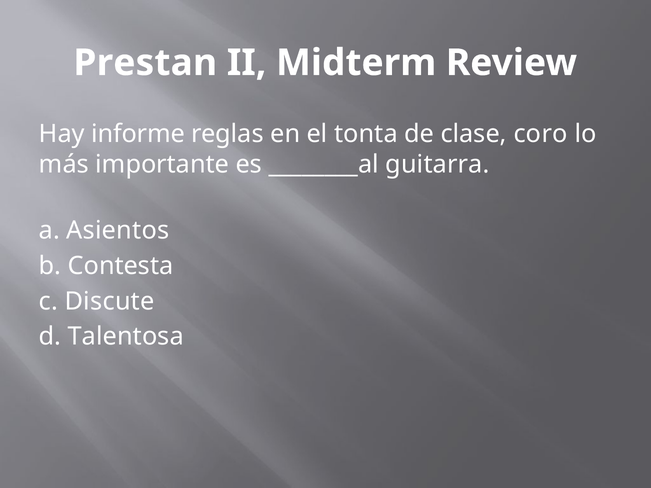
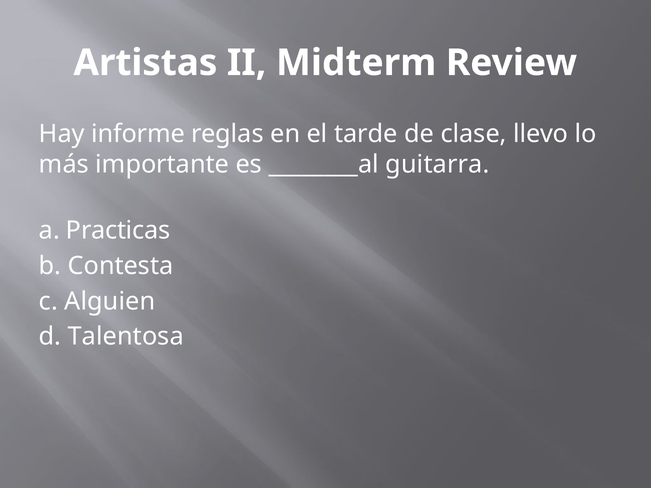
Prestan: Prestan -> Artistas
tonta: tonta -> tarde
coro: coro -> llevo
Asientos: Asientos -> Practicas
Discute: Discute -> Alguien
